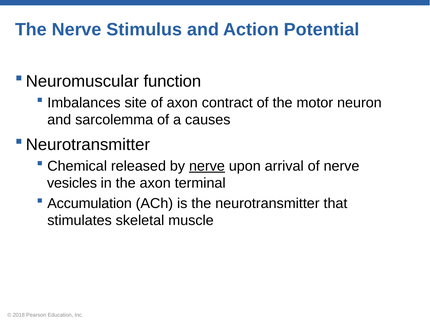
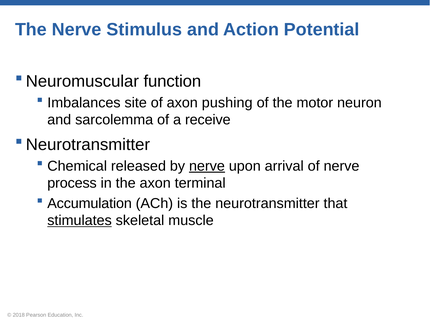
contract: contract -> pushing
causes: causes -> receive
vesicles: vesicles -> process
stimulates underline: none -> present
